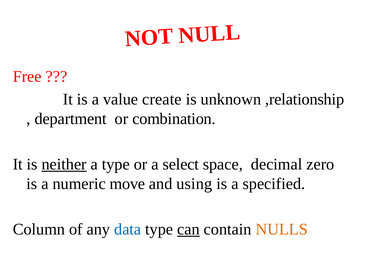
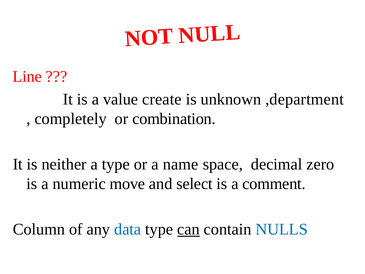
Free: Free -> Line
,relationship: ,relationship -> ,department
department: department -> completely
neither underline: present -> none
select: select -> name
using: using -> select
specified: specified -> comment
NULLS colour: orange -> blue
